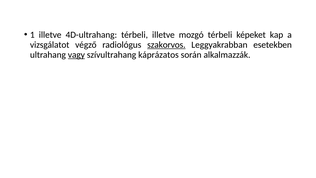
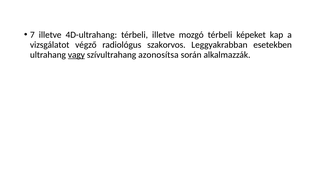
1: 1 -> 7
szakorvos underline: present -> none
káprázatos: káprázatos -> azonosítsa
